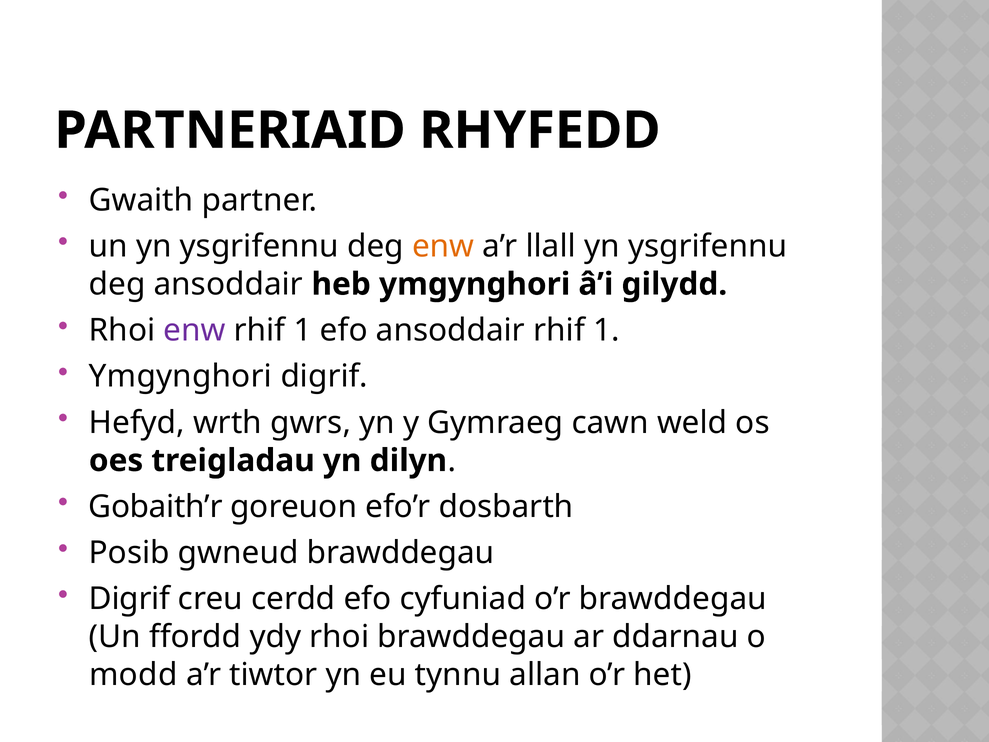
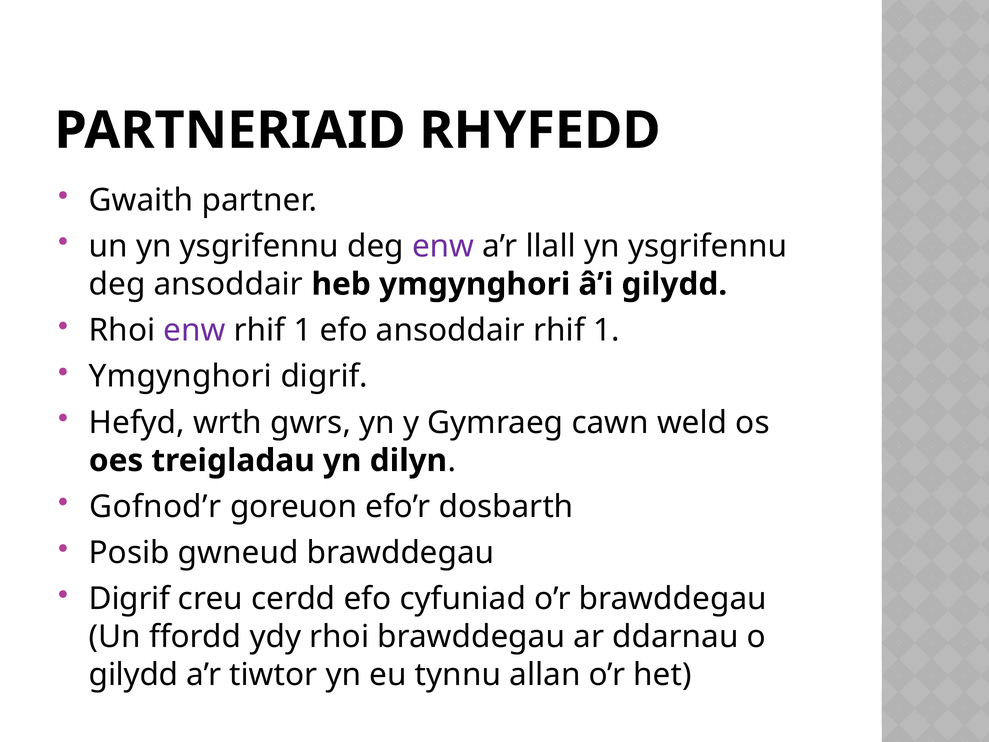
enw at (443, 246) colour: orange -> purple
Gobaith’r: Gobaith’r -> Gofnod’r
modd at (133, 675): modd -> gilydd
